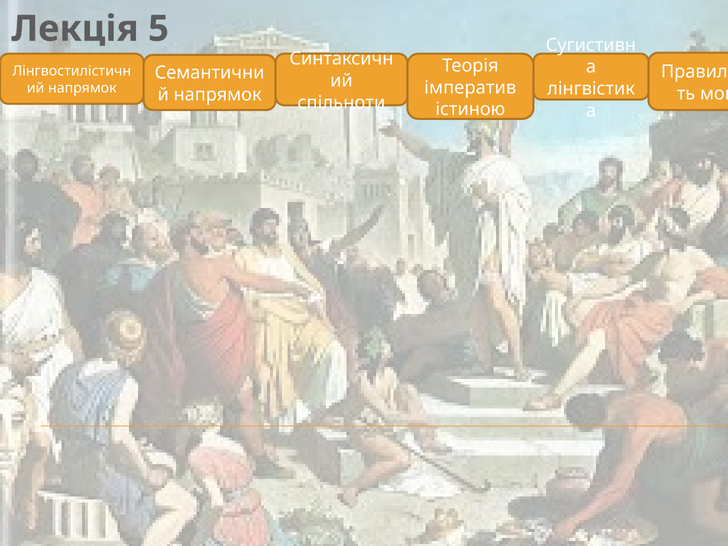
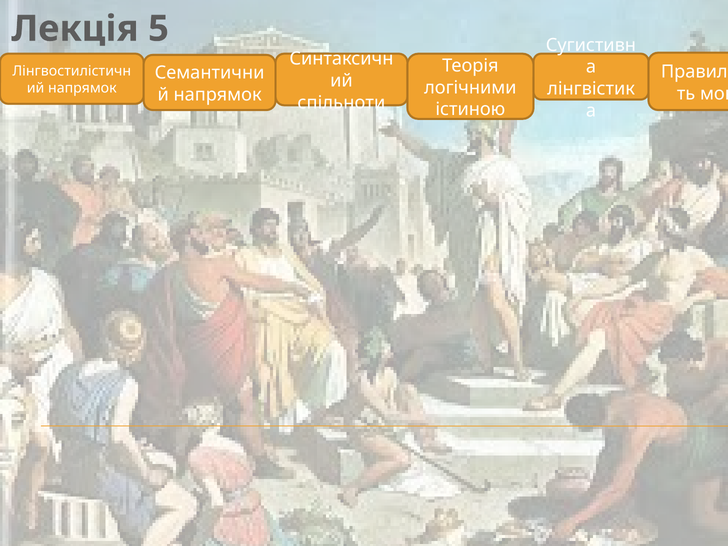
імператив: імператив -> логічними
